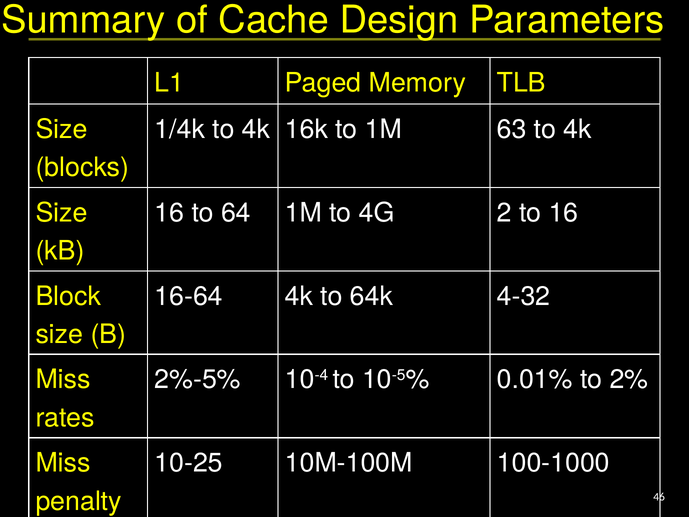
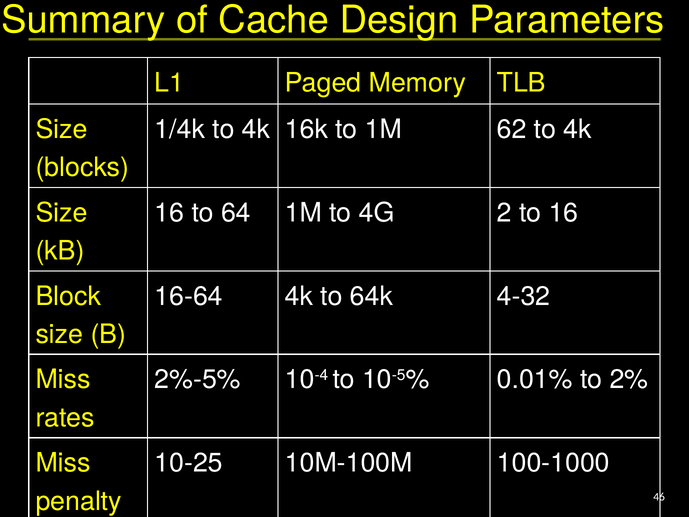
63: 63 -> 62
